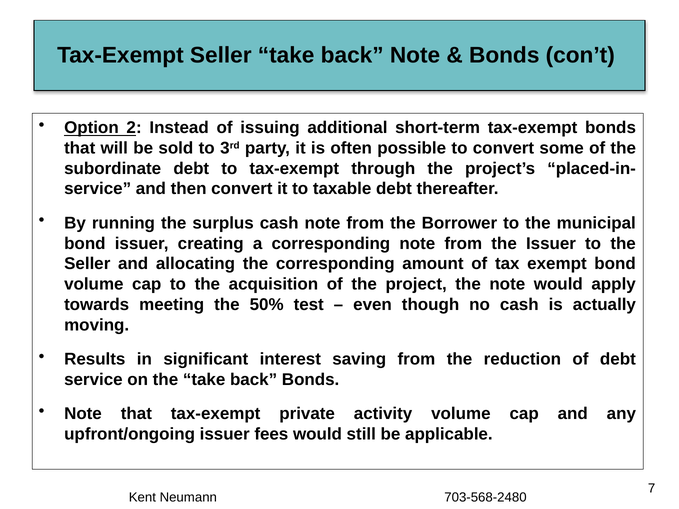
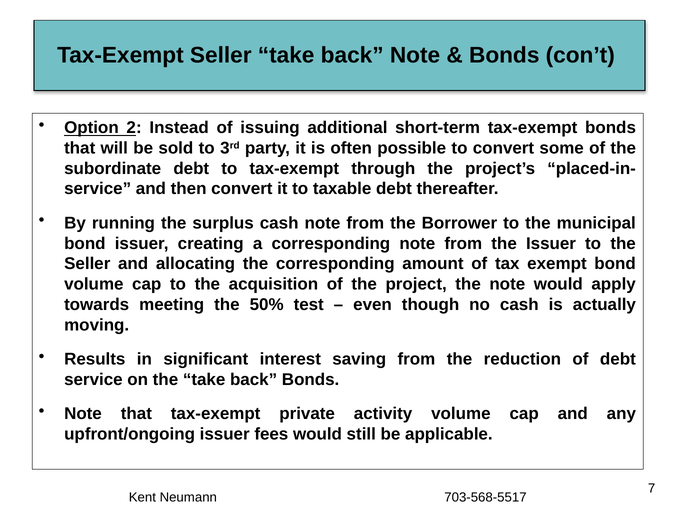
703-568-2480: 703-568-2480 -> 703-568-5517
